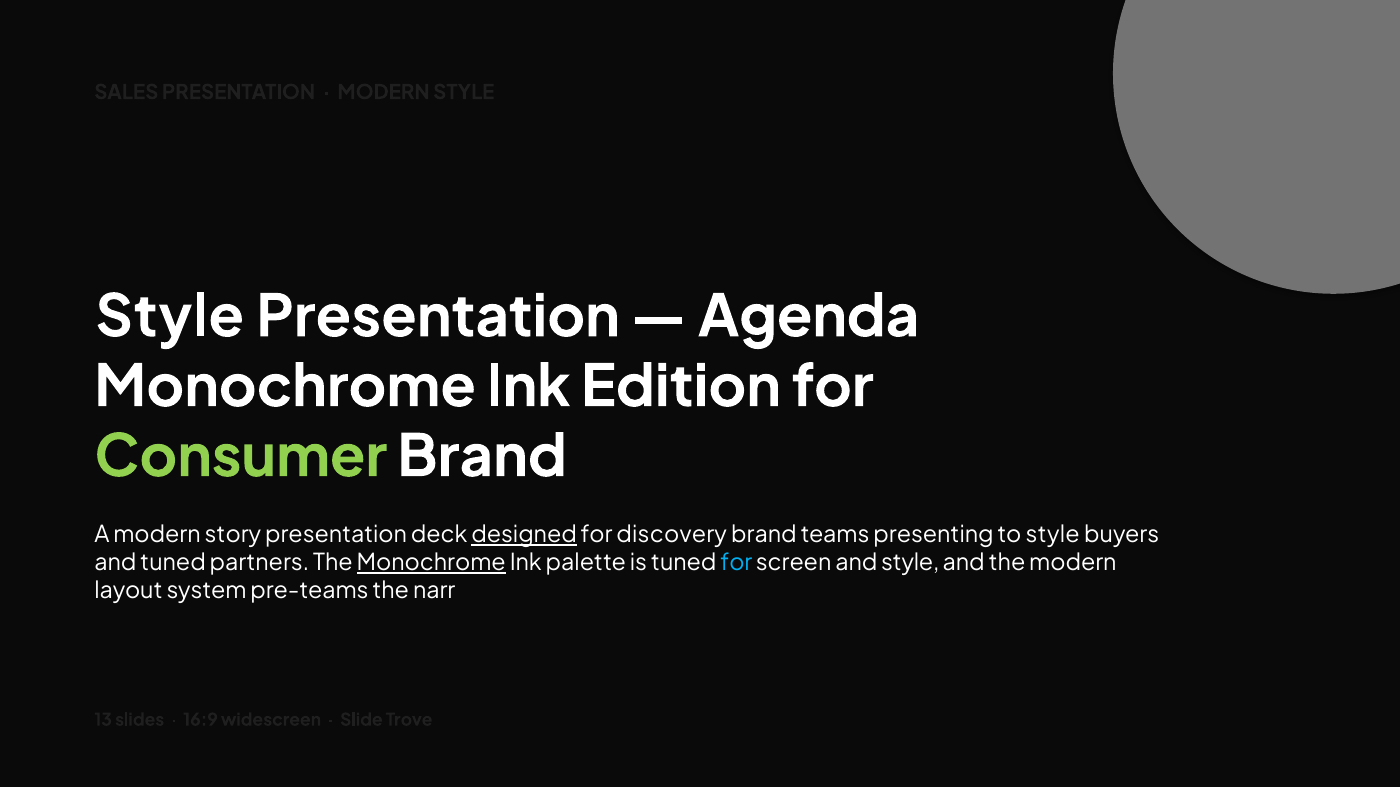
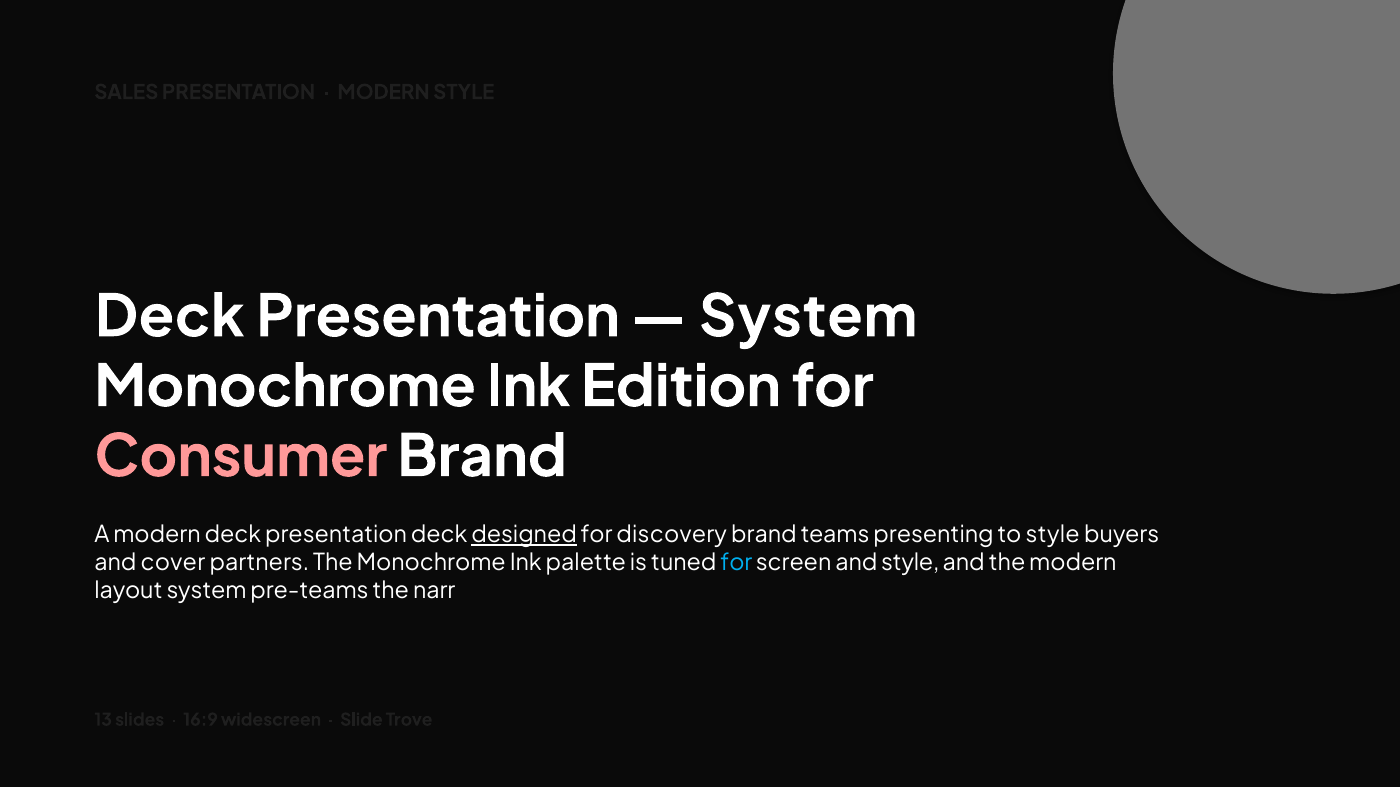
Style at (170, 317): Style -> Deck
Agenda at (809, 317): Agenda -> System
Consumer colour: light green -> pink
modern story: story -> deck
and tuned: tuned -> cover
Monochrome at (431, 563) underline: present -> none
